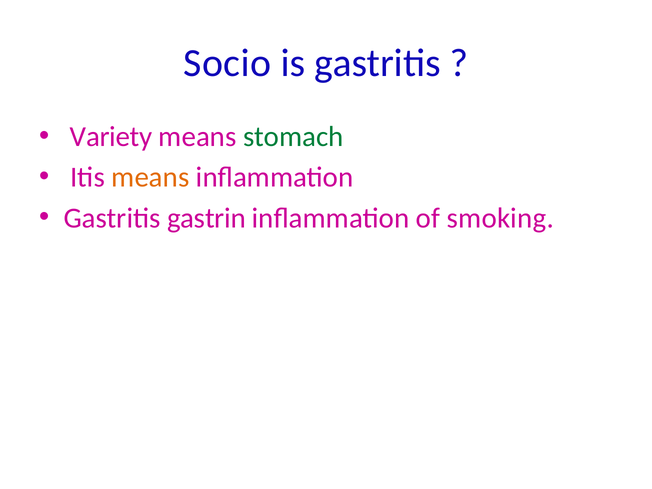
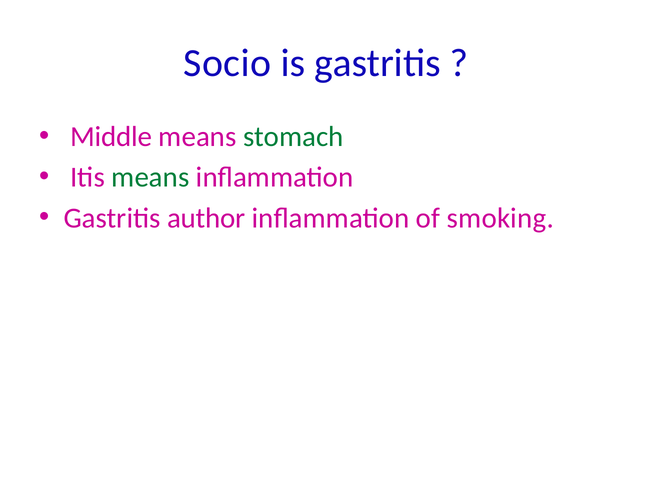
Variety: Variety -> Middle
means at (150, 177) colour: orange -> green
gastrin: gastrin -> author
